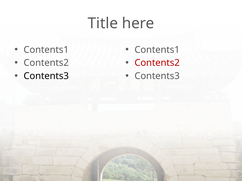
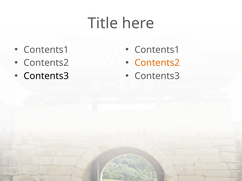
Contents2 at (157, 63) colour: red -> orange
